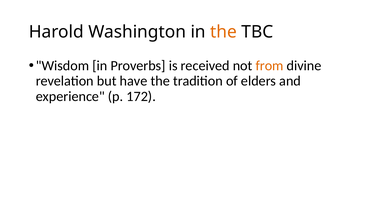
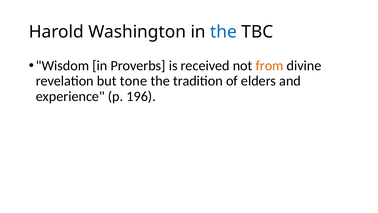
the at (224, 32) colour: orange -> blue
have: have -> tone
172: 172 -> 196
